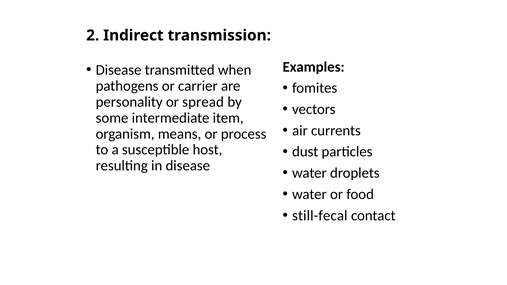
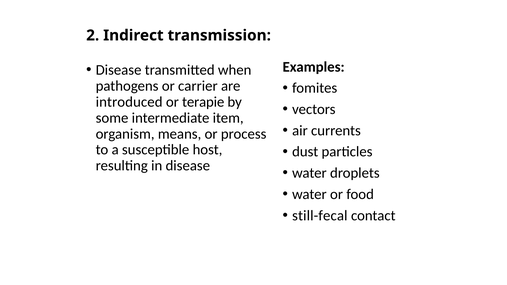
personality: personality -> introduced
spread: spread -> terapie
